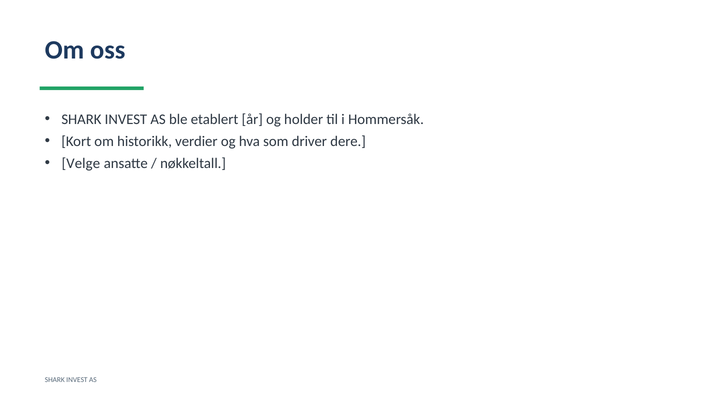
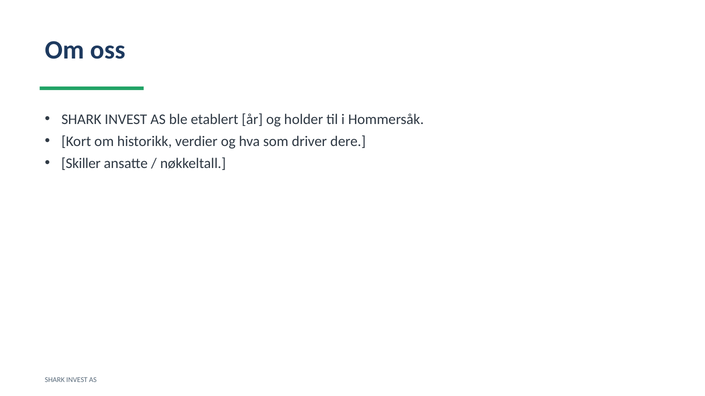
Velge: Velge -> Skiller
